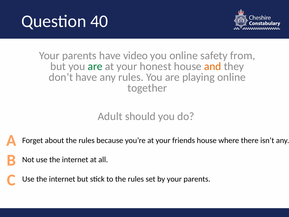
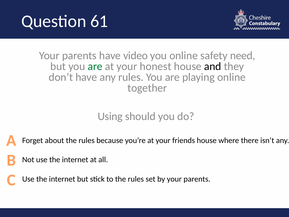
40: 40 -> 61
from: from -> need
and colour: orange -> black
Adult: Adult -> Using
